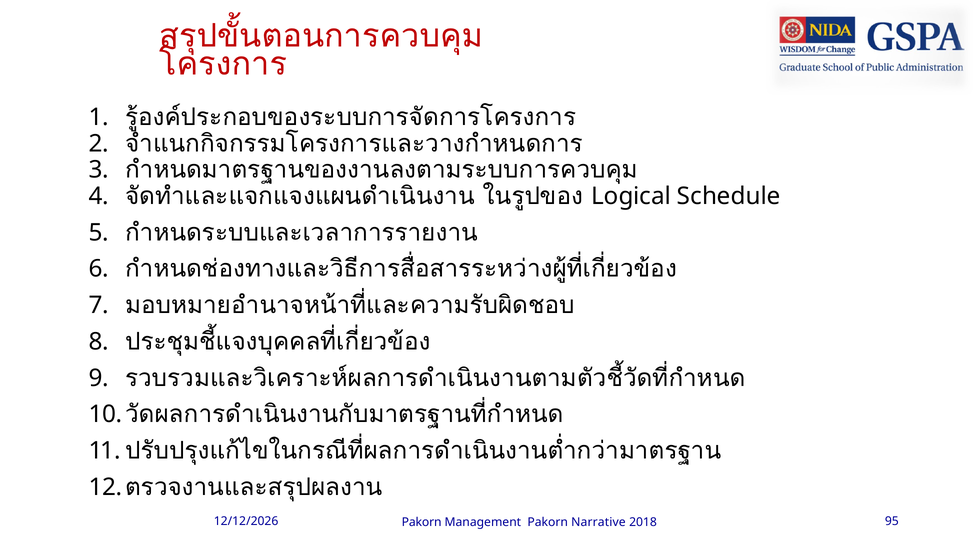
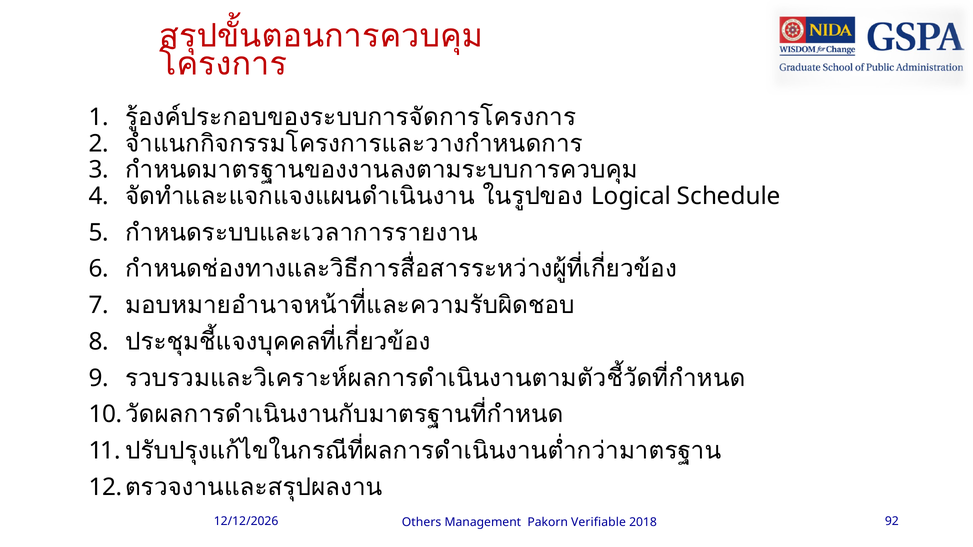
Pakorn at (422, 523): Pakorn -> Others
Narrative: Narrative -> Verifiable
95: 95 -> 92
